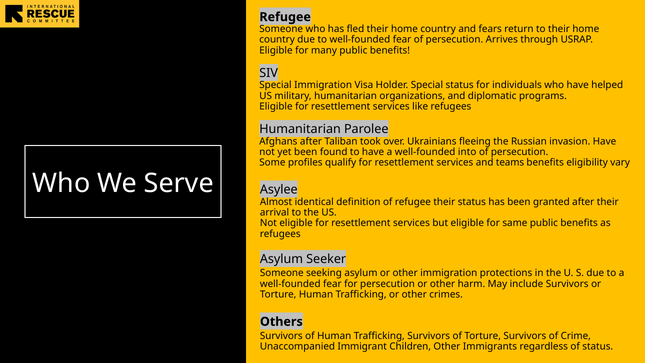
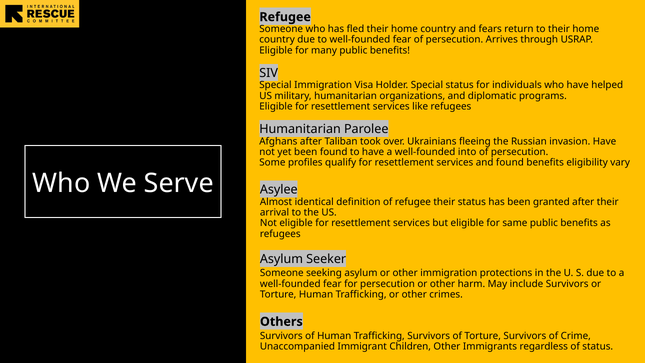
and teams: teams -> found
